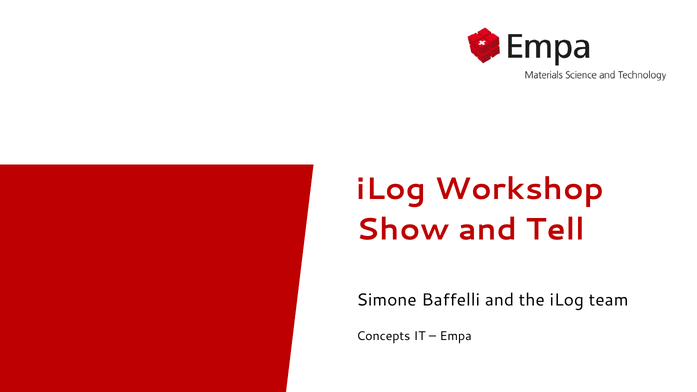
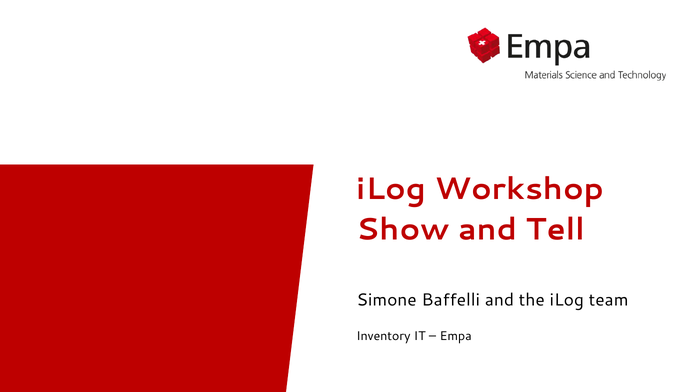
Concepts: Concepts -> Inventory
